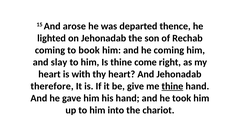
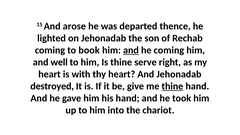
and at (131, 50) underline: none -> present
slay: slay -> well
come: come -> serve
therefore: therefore -> destroyed
